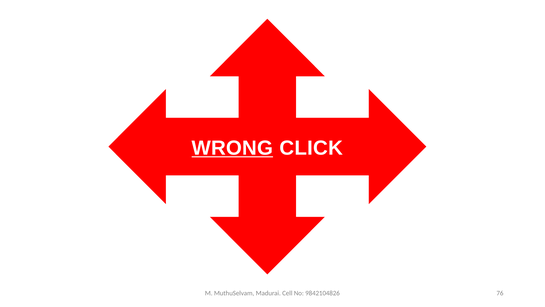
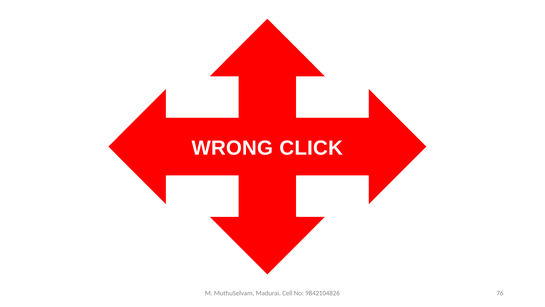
WRONG underline: present -> none
